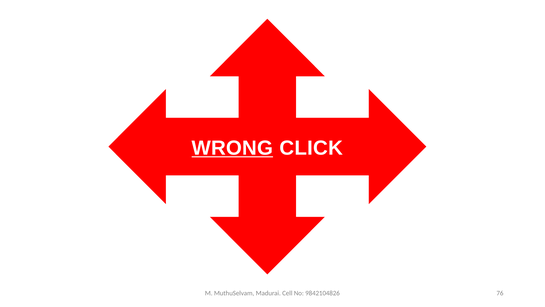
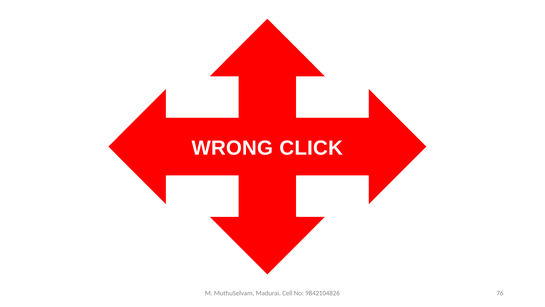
WRONG underline: present -> none
